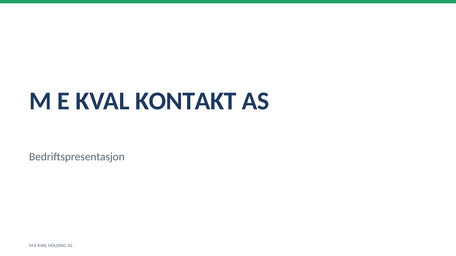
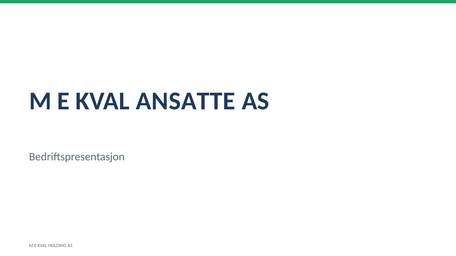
KONTAKT: KONTAKT -> ANSATTE
